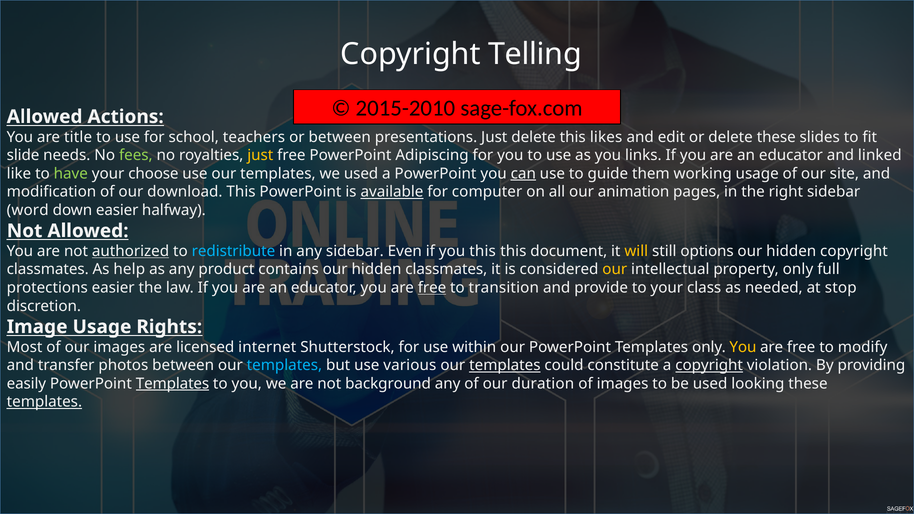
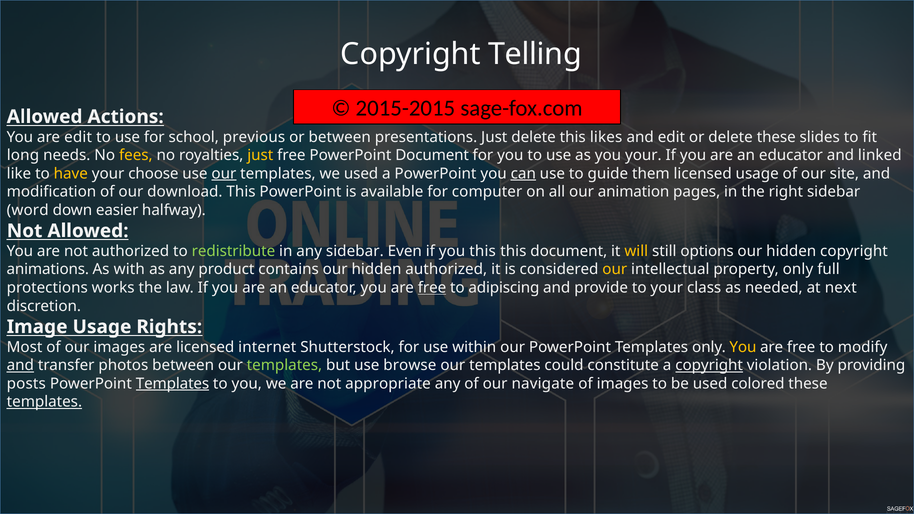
2015-2010: 2015-2010 -> 2015-2015
are title: title -> edit
teachers: teachers -> previous
slide: slide -> long
fees colour: light green -> yellow
PowerPoint Adipiscing: Adipiscing -> Document
you links: links -> your
have colour: light green -> yellow
our at (224, 174) underline: none -> present
them working: working -> licensed
available underline: present -> none
authorized at (131, 251) underline: present -> none
redistribute colour: light blue -> light green
classmates at (48, 270): classmates -> animations
help: help -> with
hidden classmates: classmates -> authorized
protections easier: easier -> works
transition: transition -> adipiscing
stop: stop -> next
and at (20, 365) underline: none -> present
templates at (284, 365) colour: light blue -> light green
various: various -> browse
templates at (505, 365) underline: present -> none
easily: easily -> posts
background: background -> appropriate
duration: duration -> navigate
looking: looking -> colored
